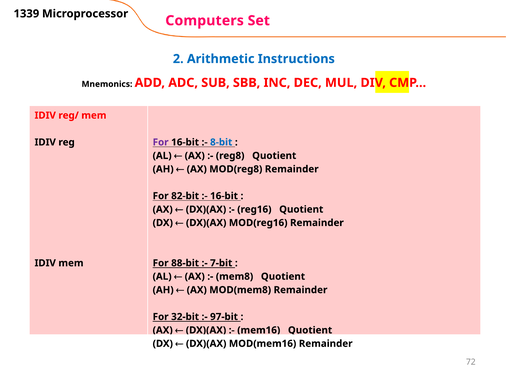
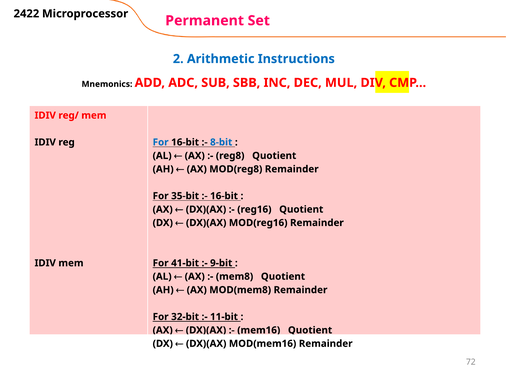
1339: 1339 -> 2422
Computers: Computers -> Permanent
For at (161, 142) colour: purple -> blue
82-bit: 82-bit -> 35-bit
88-bit: 88-bit -> 41-bit
7-bit: 7-bit -> 9-bit
97-bit: 97-bit -> 11-bit
